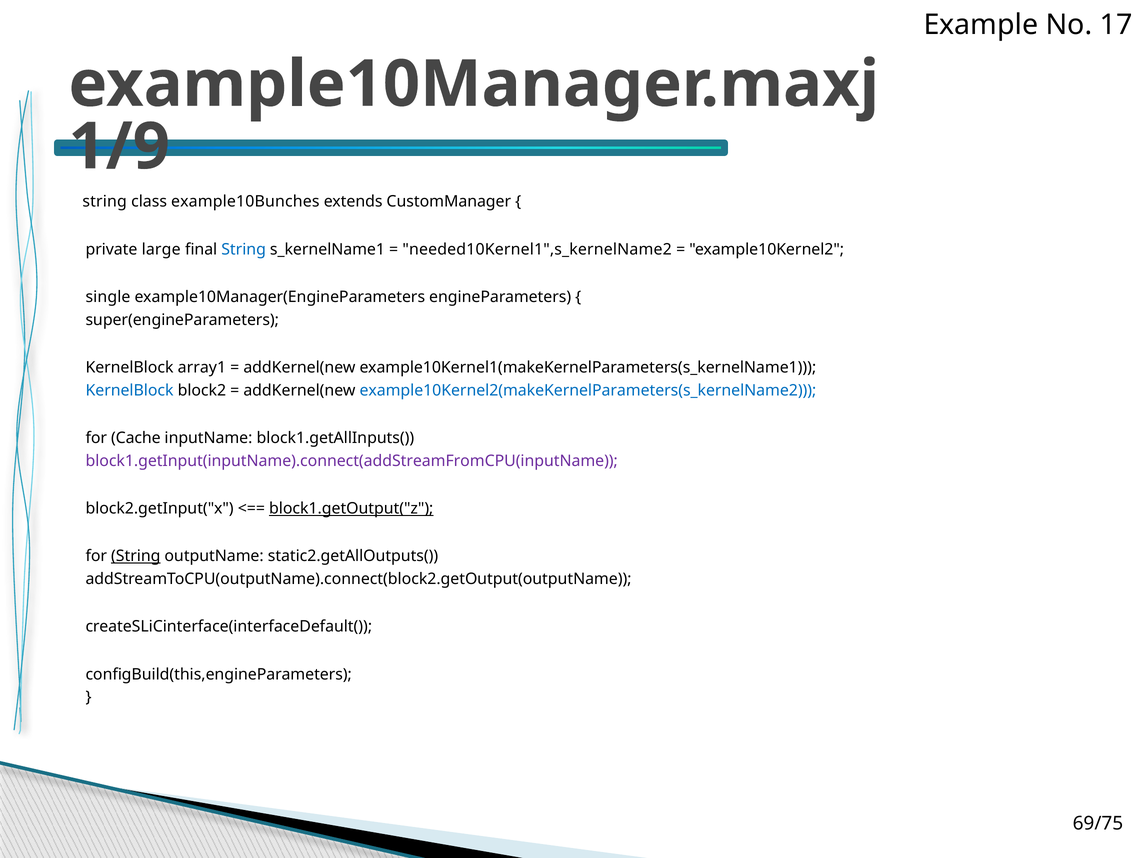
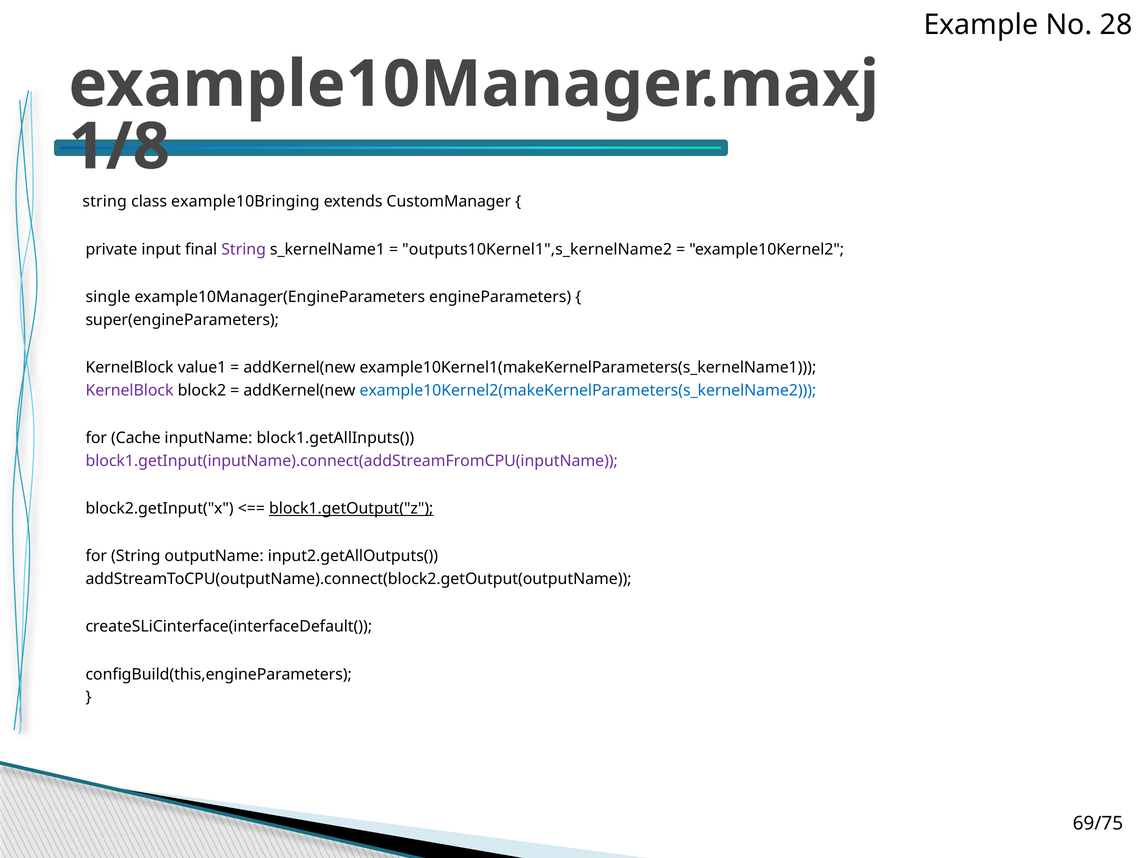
17: 17 -> 28
1/9: 1/9 -> 1/8
example10Bunches: example10Bunches -> example10Bringing
large: large -> input
String at (244, 249) colour: blue -> purple
needed10Kernel1",s_kernelName2: needed10Kernel1",s_kernelName2 -> outputs10Kernel1",s_kernelName2
array1: array1 -> value1
KernelBlock at (130, 390) colour: blue -> purple
String at (136, 556) underline: present -> none
static2.getAllOutputs(: static2.getAllOutputs( -> input2.getAllOutputs(
